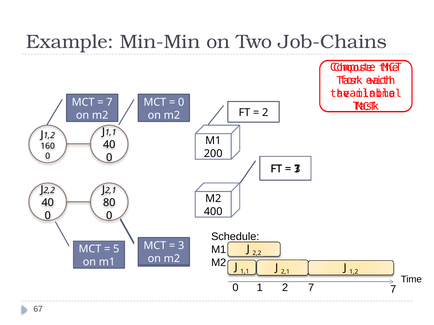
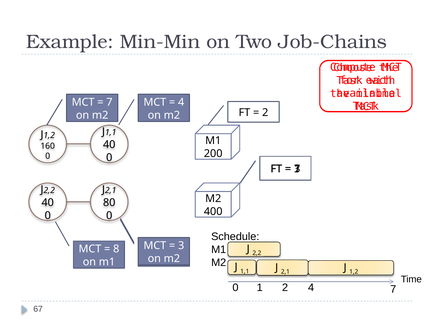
0 at (181, 102): 0 -> 4
5 at (116, 249): 5 -> 8
2 7: 7 -> 4
